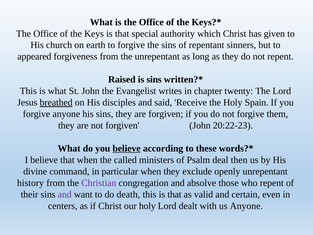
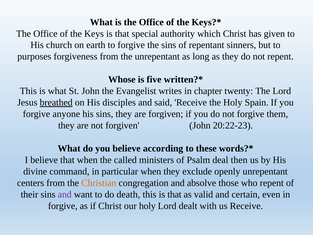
appeared: appeared -> purposes
Raised: Raised -> Whose
is sins: sins -> five
believe at (127, 148) underline: present -> none
history: history -> centers
Christian colour: purple -> orange
centers at (63, 206): centers -> forgive
us Anyone: Anyone -> Receive
